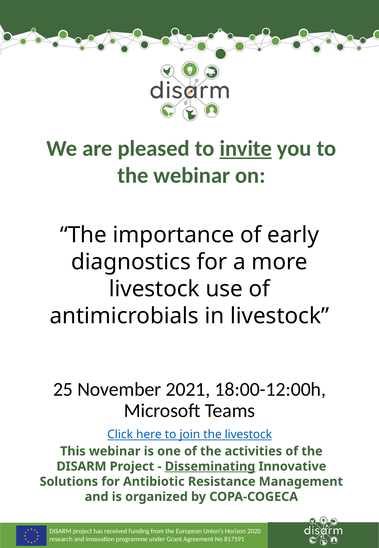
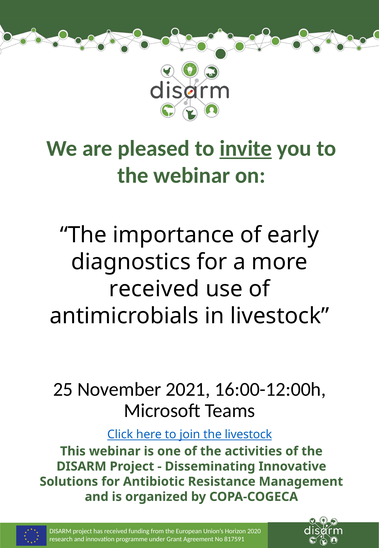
livestock at (154, 289): livestock -> received
18:00-12:00h: 18:00-12:00h -> 16:00-12:00h
Disseminating underline: present -> none
